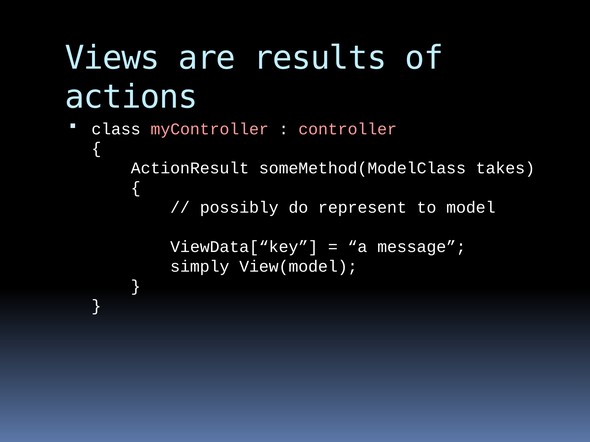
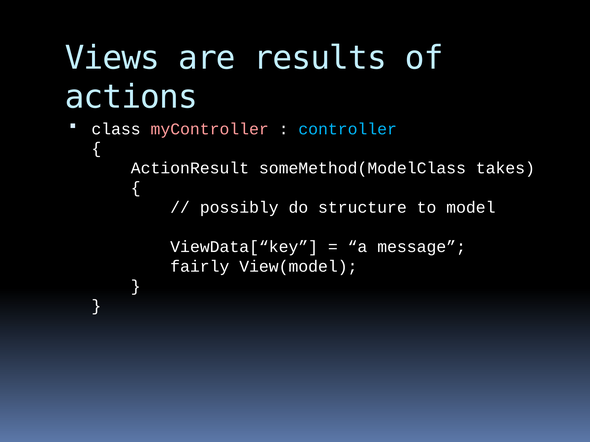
controller colour: pink -> light blue
represent: represent -> structure
simply: simply -> fairly
